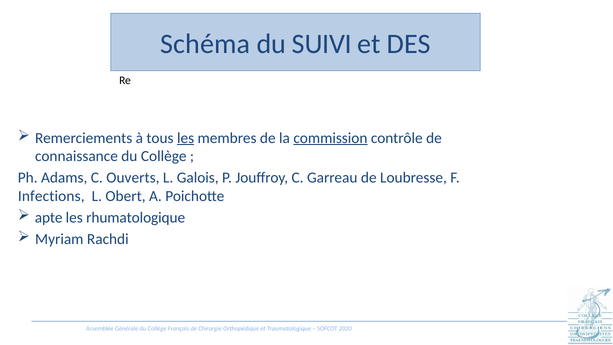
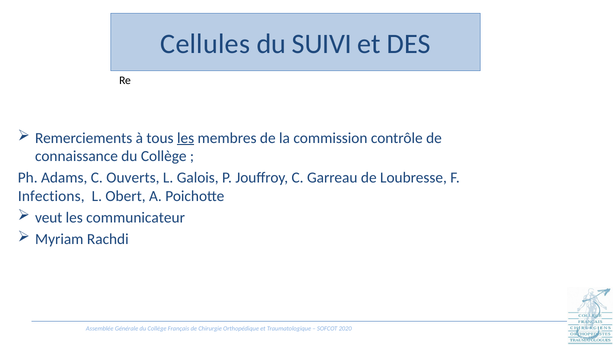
Schéma: Schéma -> Cellules
commission underline: present -> none
apte: apte -> veut
rhumatologique: rhumatologique -> communicateur
